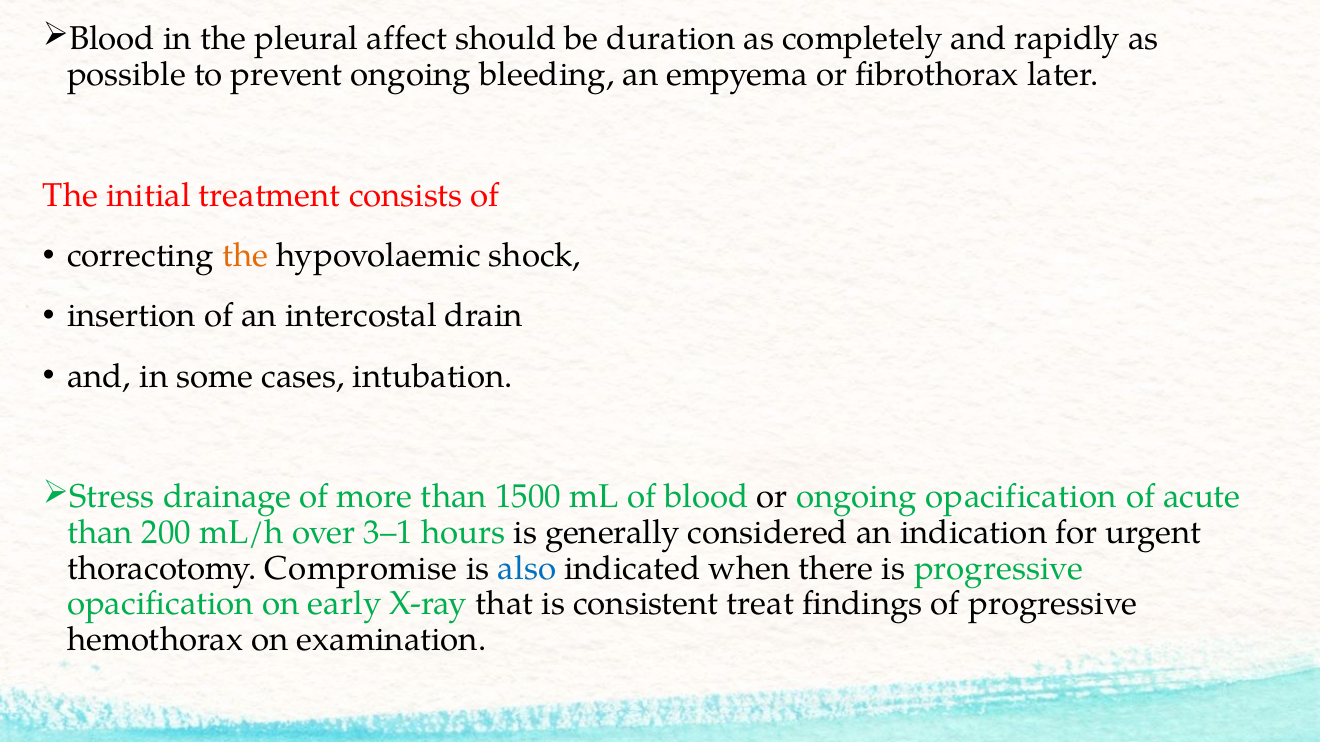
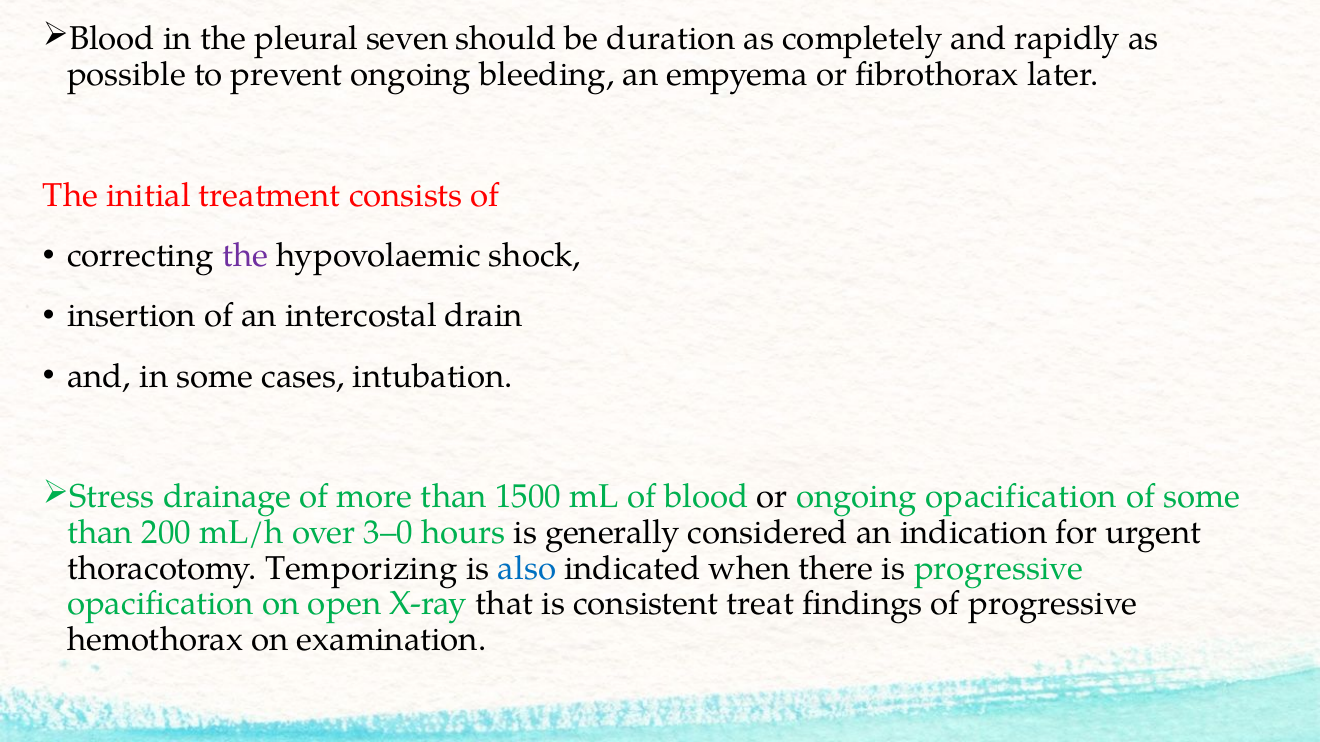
affect: affect -> seven
the at (245, 256) colour: orange -> purple
of acute: acute -> some
3–1: 3–1 -> 3–0
Compromise: Compromise -> Temporizing
early: early -> open
